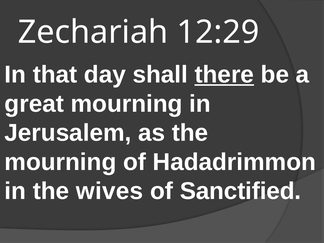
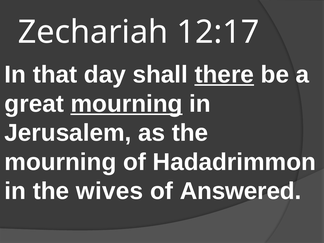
12:29: 12:29 -> 12:17
mourning at (127, 104) underline: none -> present
Sanctified: Sanctified -> Answered
